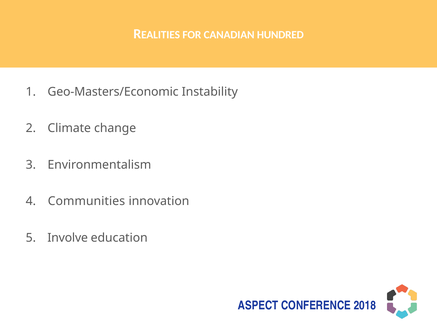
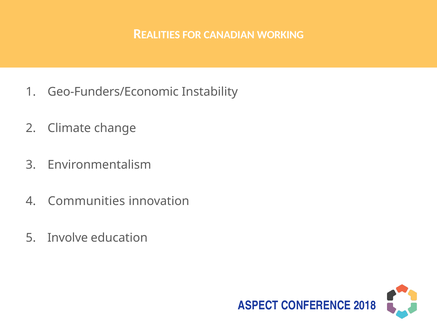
HUNDRED: HUNDRED -> WORKING
Geo-Masters/Economic: Geo-Masters/Economic -> Geo-Funders/Economic
